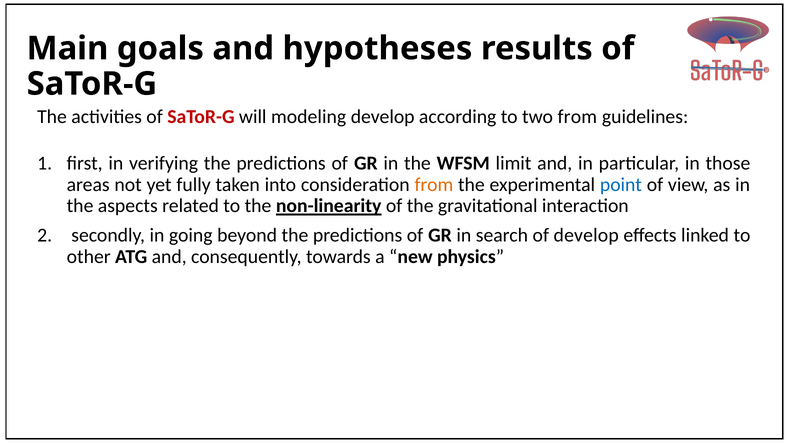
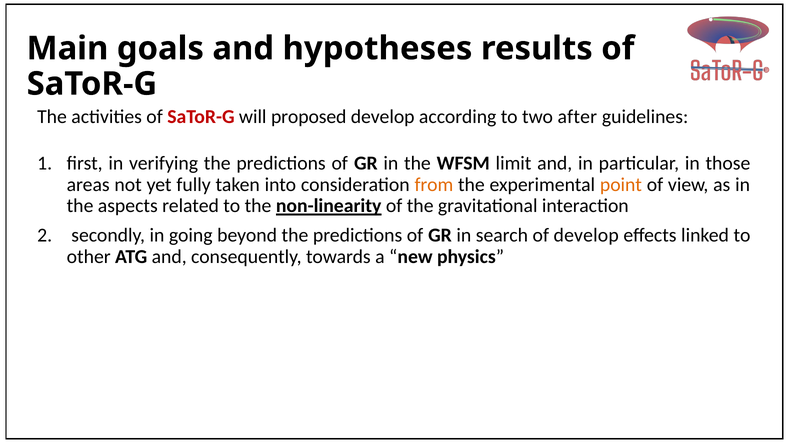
modeling: modeling -> proposed
two from: from -> after
point colour: blue -> orange
